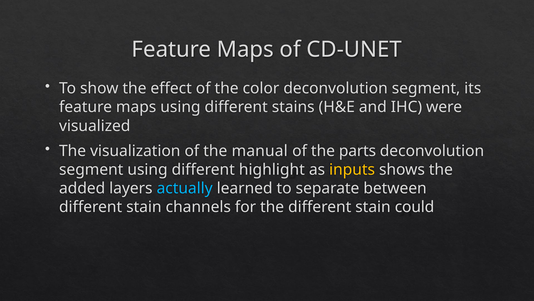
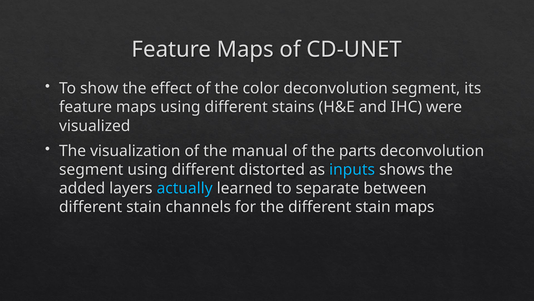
highlight: highlight -> distorted
inputs colour: yellow -> light blue
stain could: could -> maps
